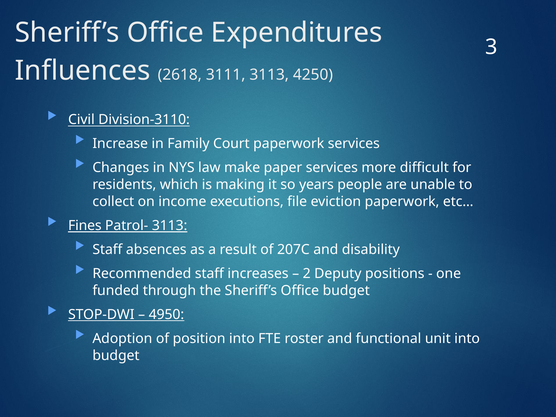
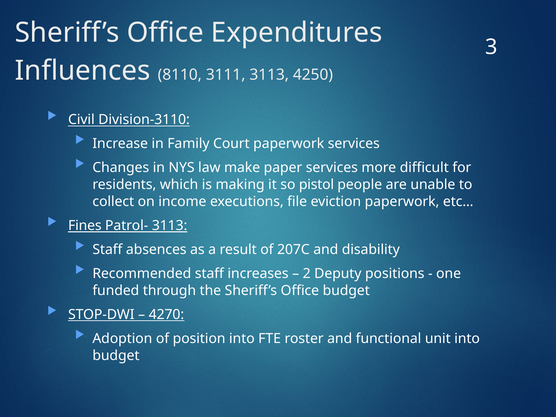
2618: 2618 -> 8110
years: years -> pistol
4950: 4950 -> 4270
